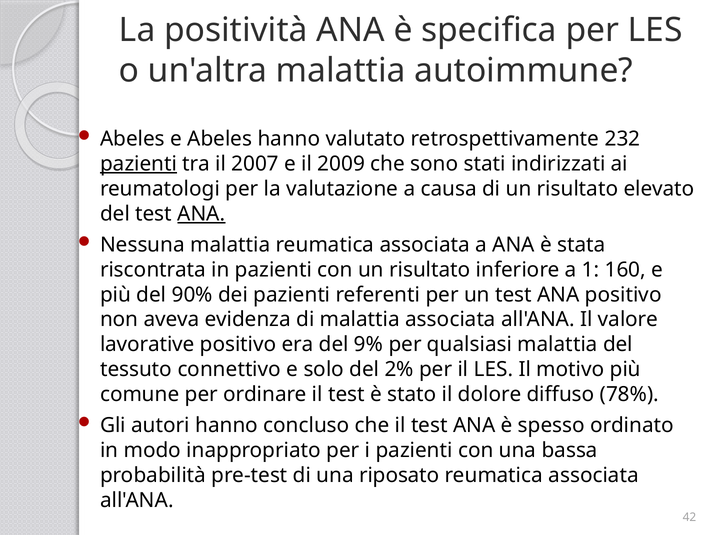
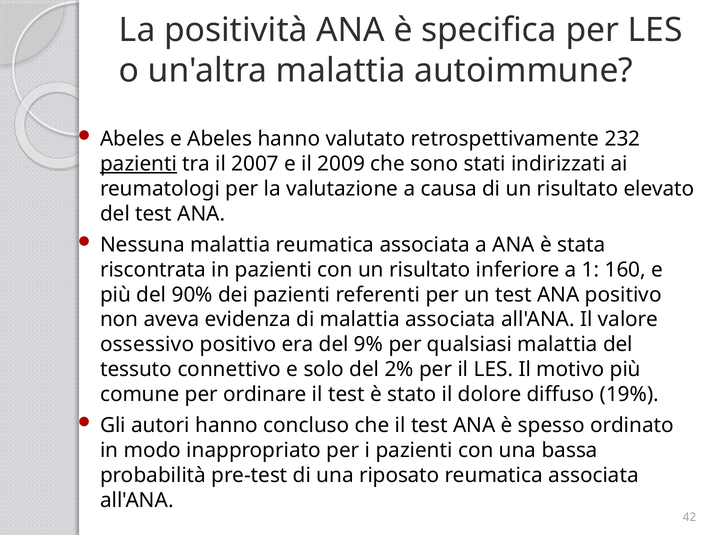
ANA at (201, 214) underline: present -> none
lavorative: lavorative -> ossessivo
78%: 78% -> 19%
